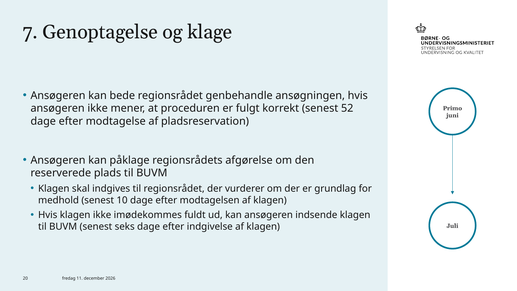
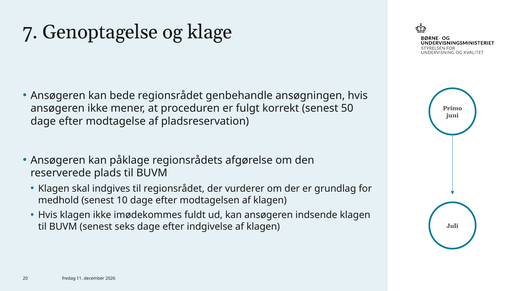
52: 52 -> 50
